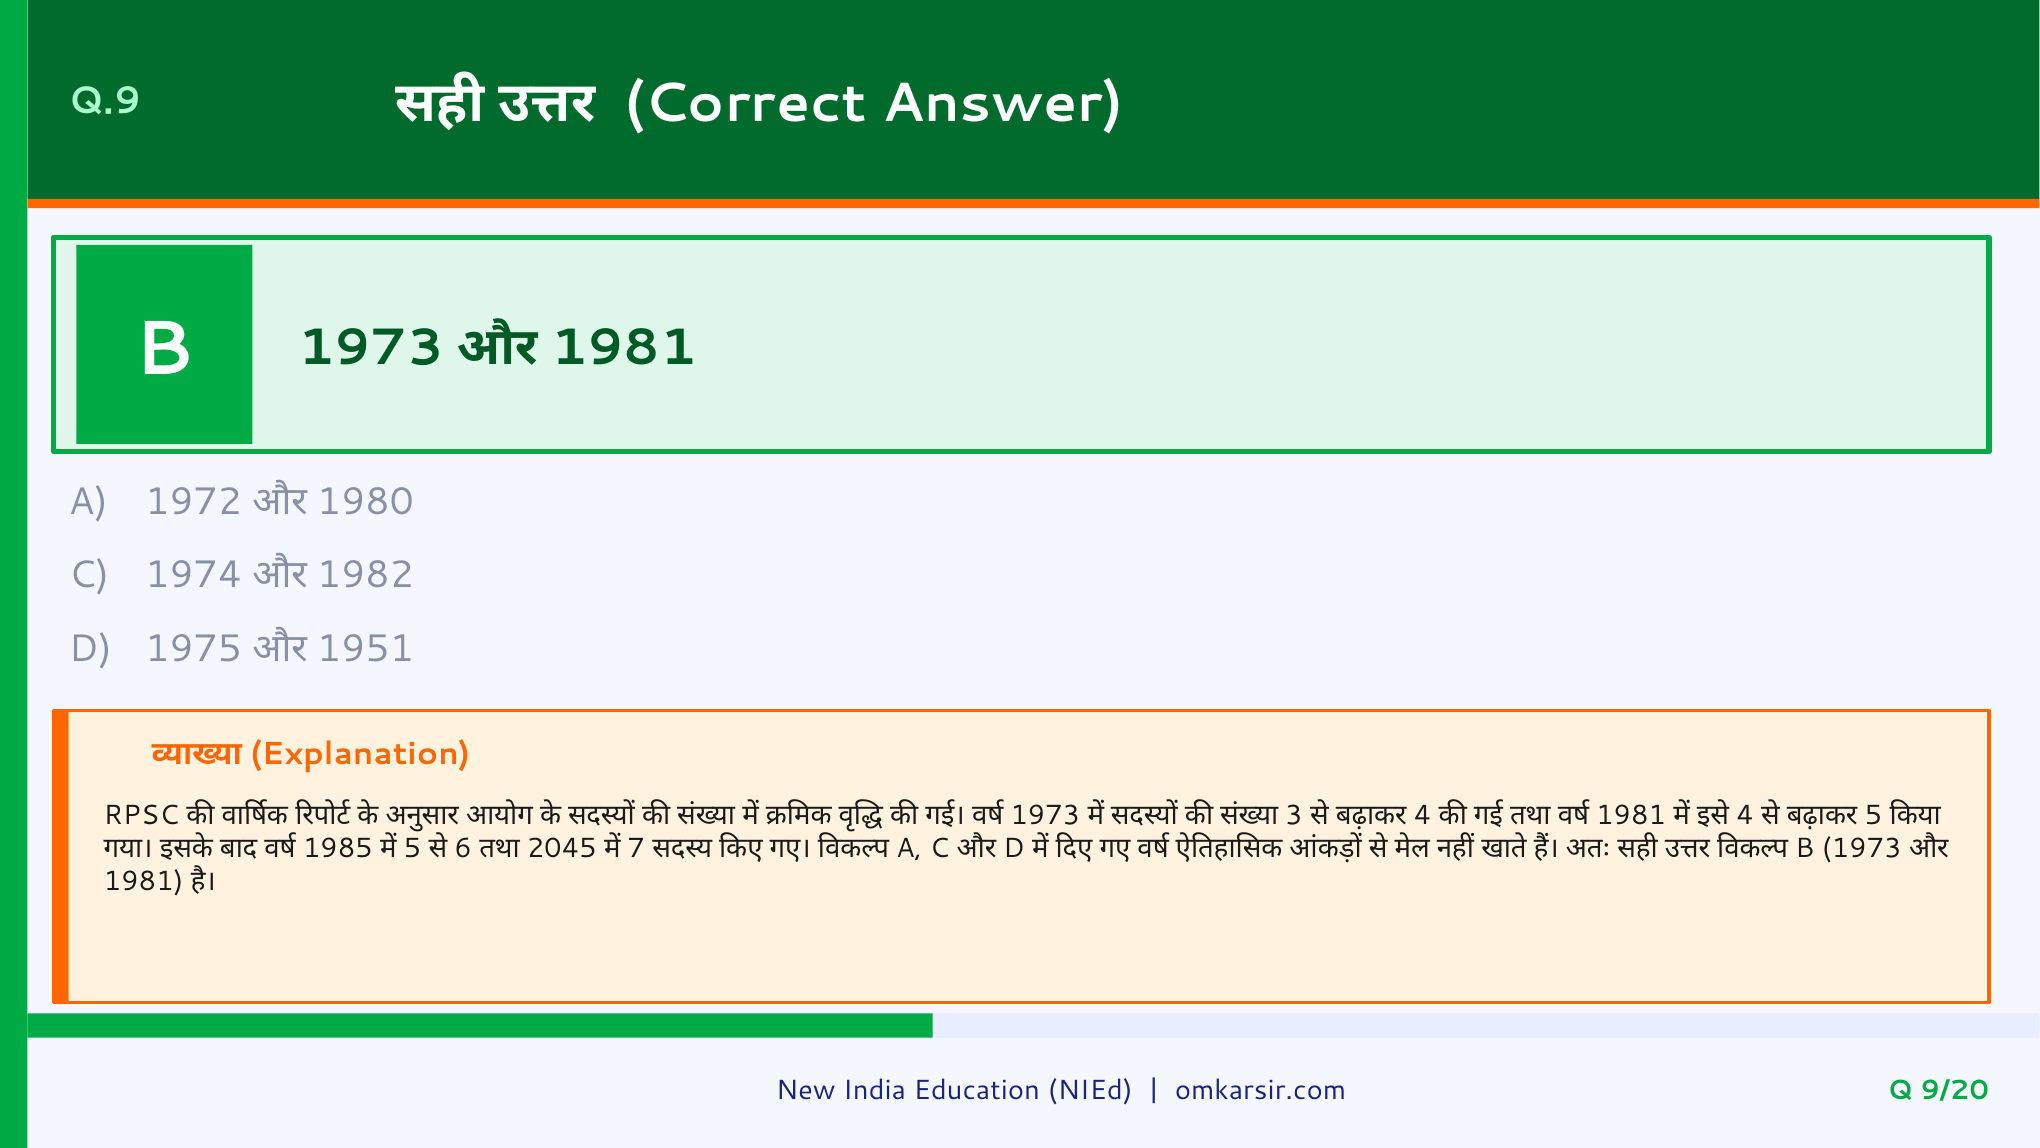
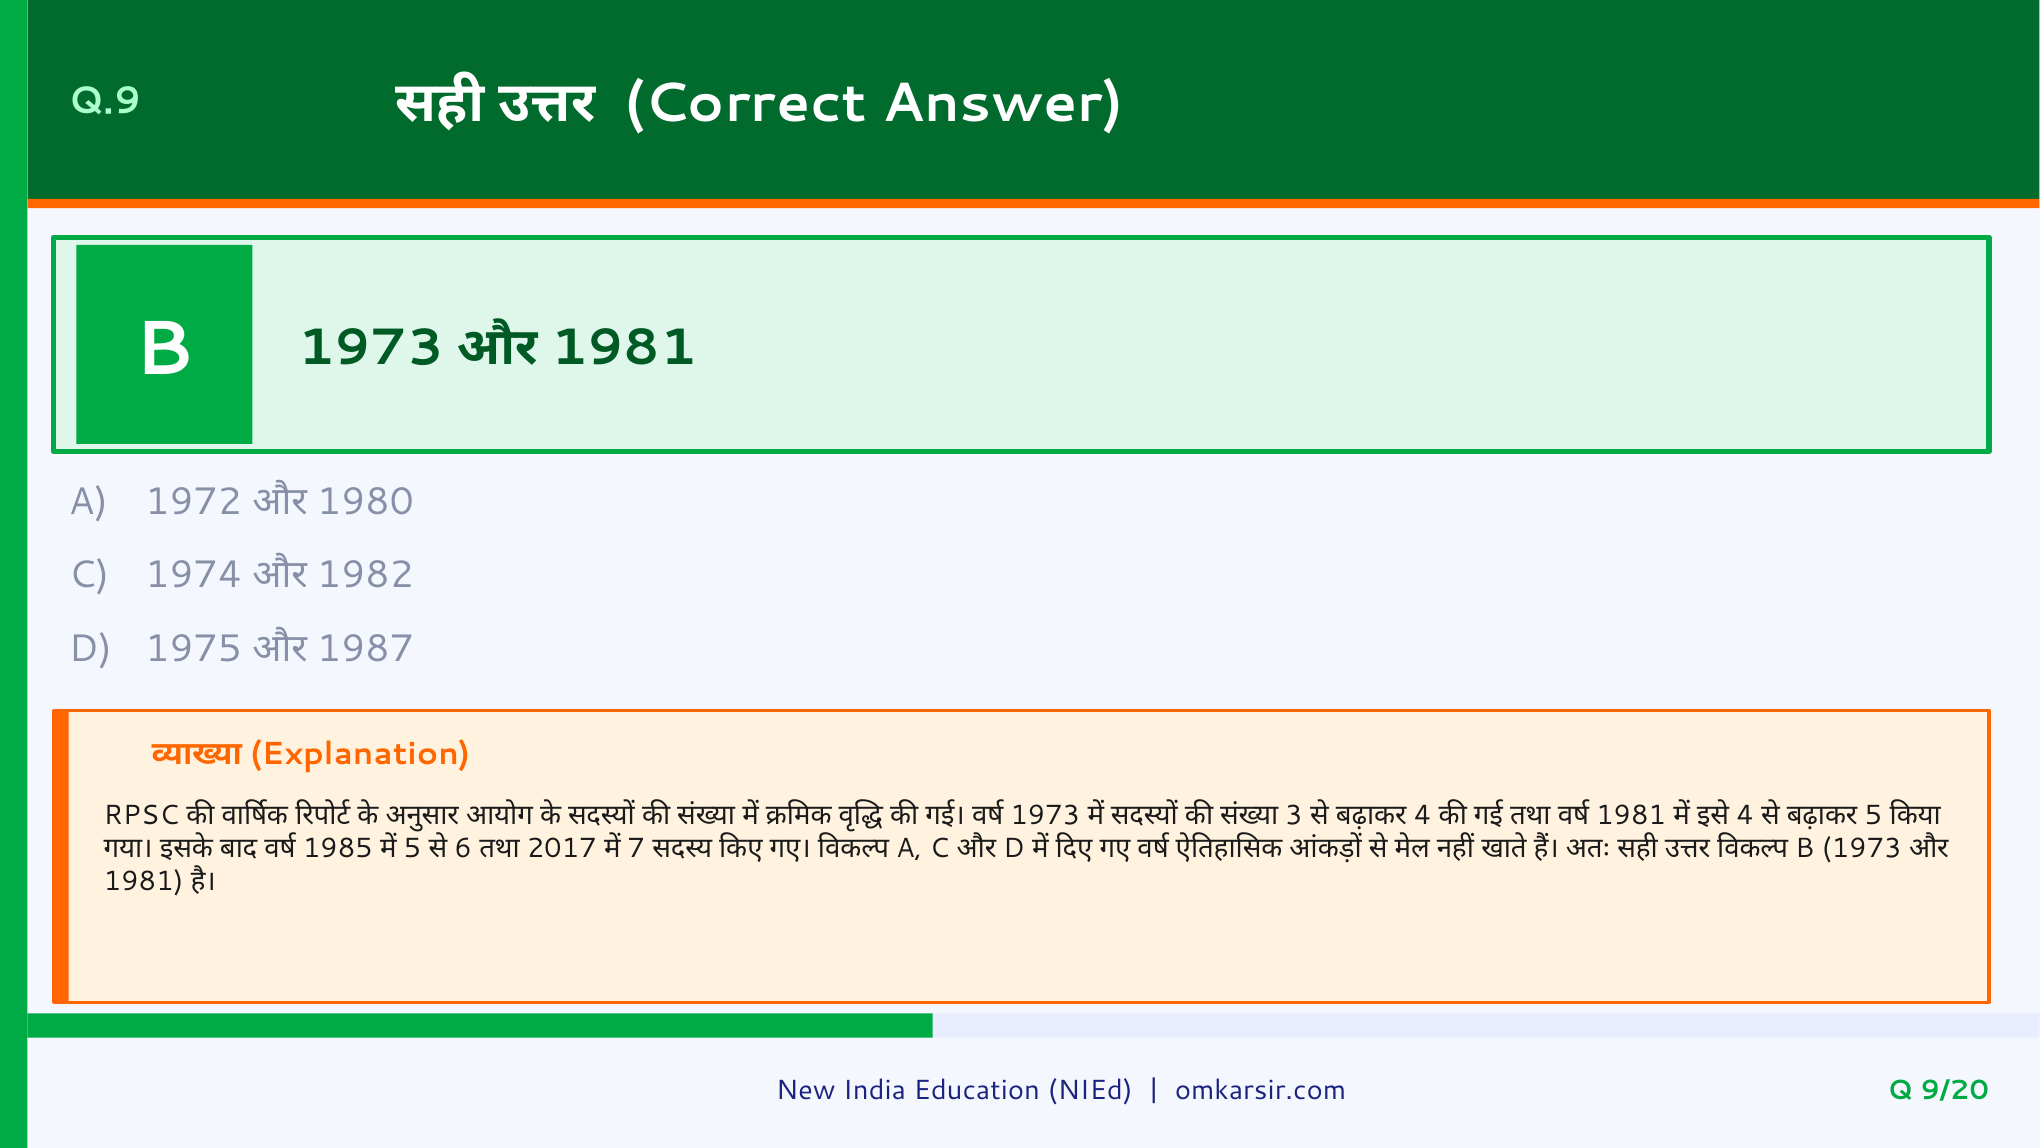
1951: 1951 -> 1987
2045: 2045 -> 2017
